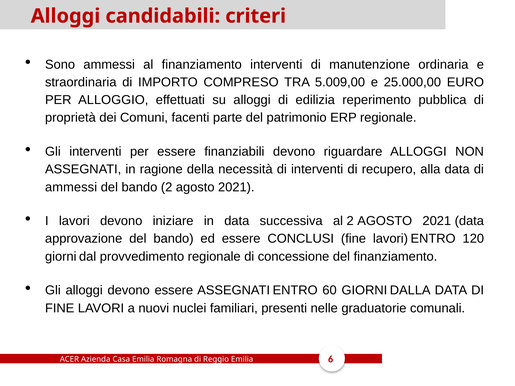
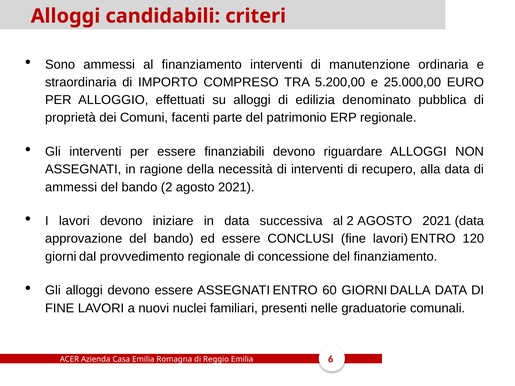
5.009,00: 5.009,00 -> 5.200,00
reperimento: reperimento -> denominato
